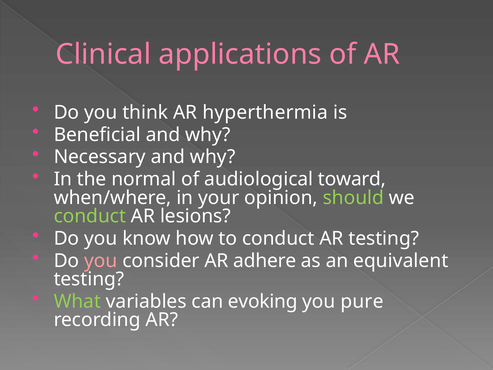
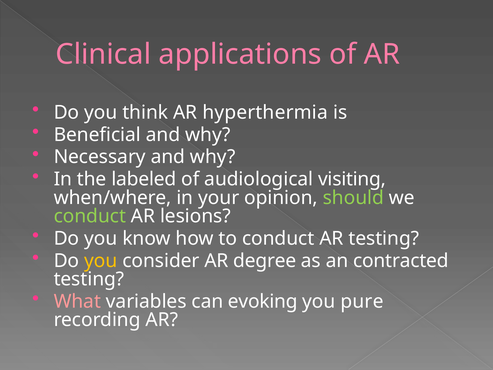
normal: normal -> labeled
toward: toward -> visiting
you at (101, 260) colour: pink -> yellow
adhere: adhere -> degree
equivalent: equivalent -> contracted
What colour: light green -> pink
